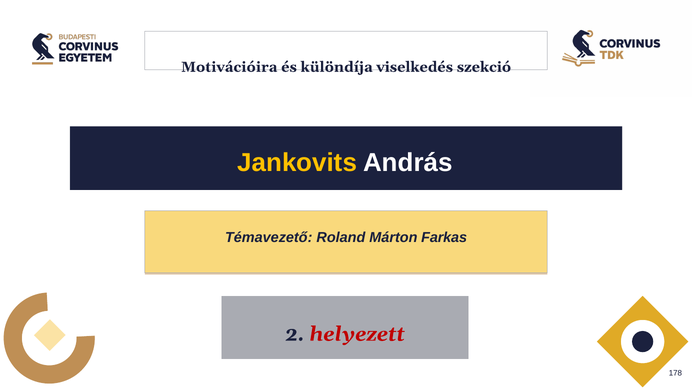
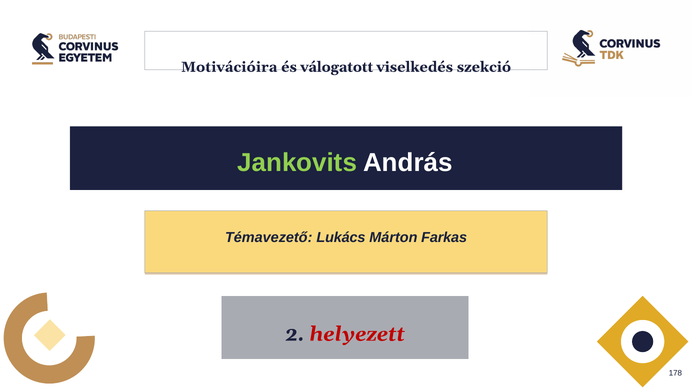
különdíja: különdíja -> válogatott
Jankovits colour: yellow -> light green
Roland: Roland -> Lukács
